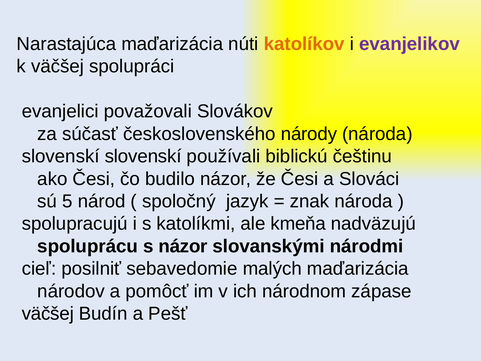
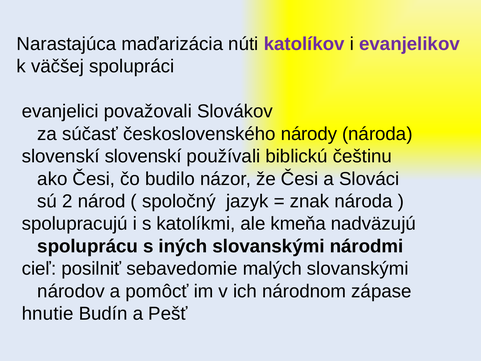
katolíkov colour: orange -> purple
5: 5 -> 2
s názor: názor -> iných
malých maďarizácia: maďarizácia -> slovanskými
väčšej at (48, 313): väčšej -> hnutie
